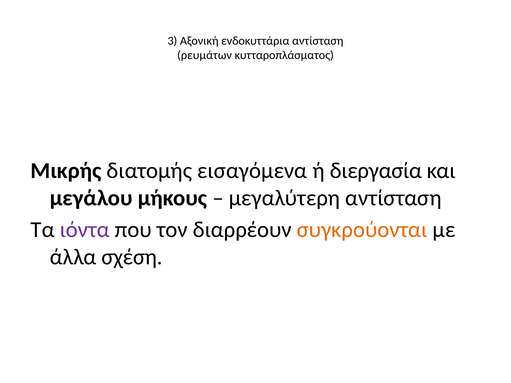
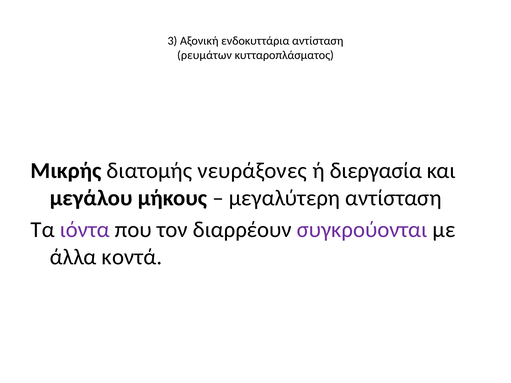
εισαγόμενα: εισαγόμενα -> νευράξονες
συγκρούονται colour: orange -> purple
σχέση: σχέση -> κοντά
